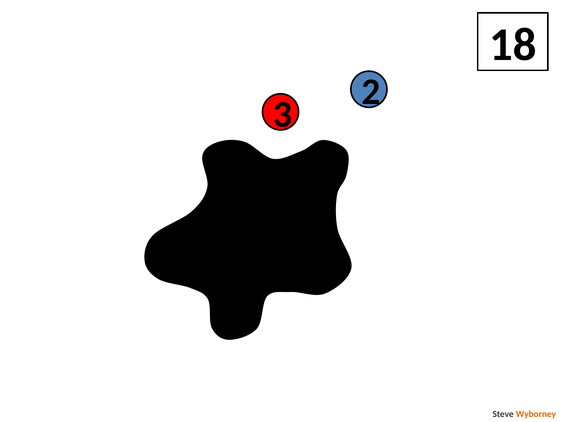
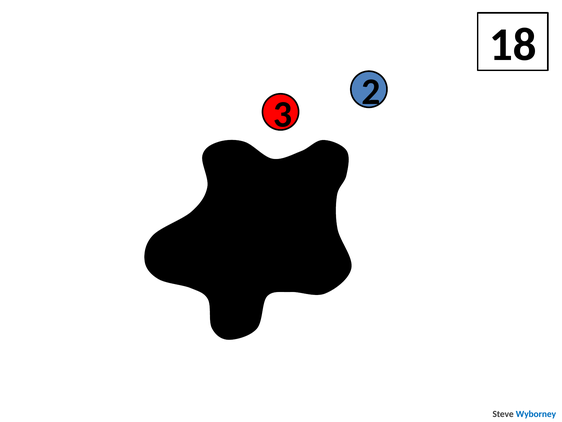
Wyborney colour: orange -> blue
